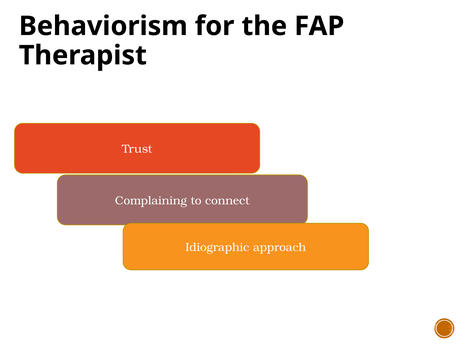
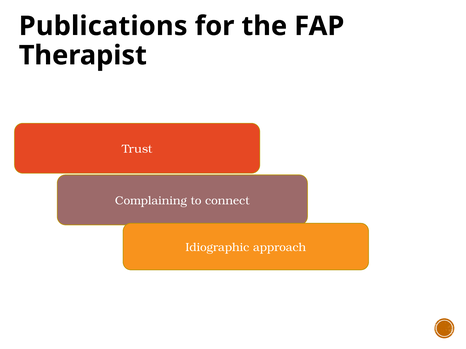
Behaviorism: Behaviorism -> Publications
